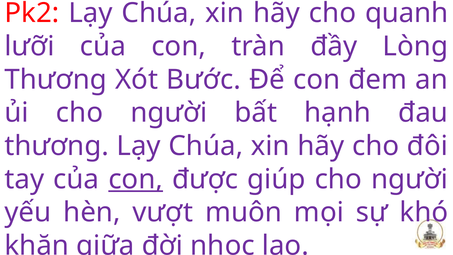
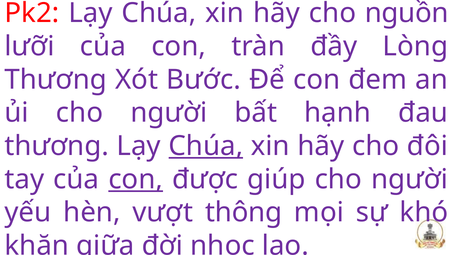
quanh: quanh -> nguồn
Chúa at (206, 146) underline: none -> present
muôn: muôn -> thông
